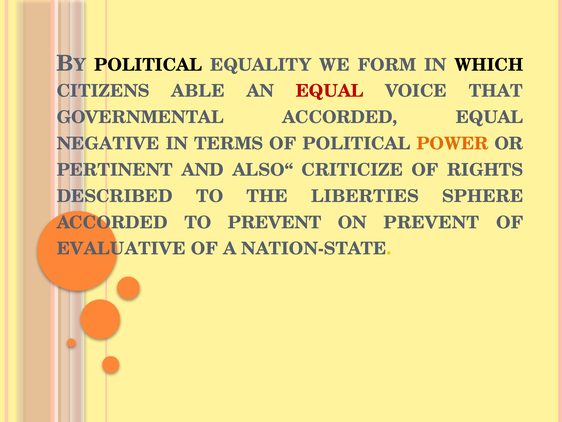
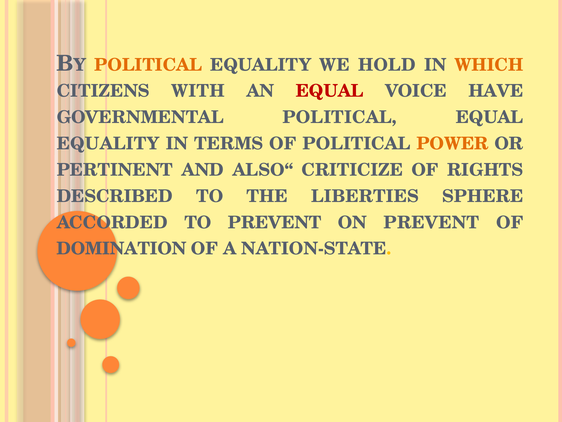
POLITICAL at (148, 65) colour: black -> orange
FORM: FORM -> HOLD
WHICH colour: black -> orange
ABLE: ABLE -> WITH
THAT: THAT -> HAVE
GOVERNMENTAL ACCORDED: ACCORDED -> POLITICAL
NEGATIVE at (108, 144): NEGATIVE -> EQUALITY
EVALUATIVE: EVALUATIVE -> DOMINATION
